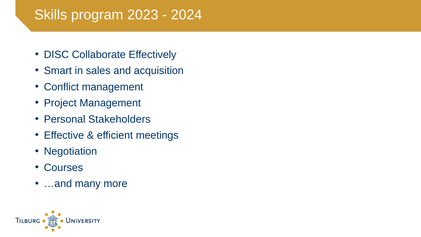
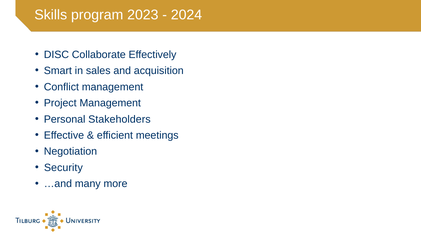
Courses: Courses -> Security
